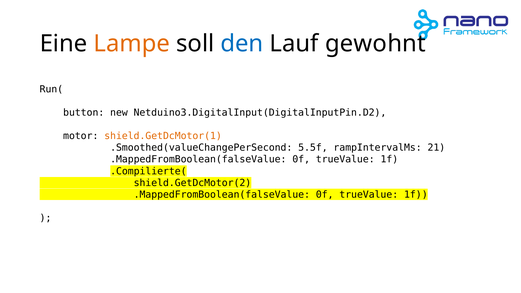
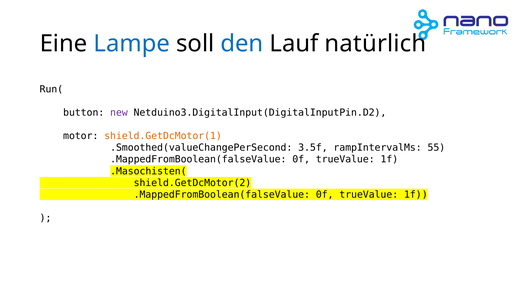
Lampe colour: orange -> blue
gewohnt: gewohnt -> natürlich
new colour: black -> purple
5.5f: 5.5f -> 3.5f
21: 21 -> 55
.Compilierte(: .Compilierte( -> .Masochisten(
